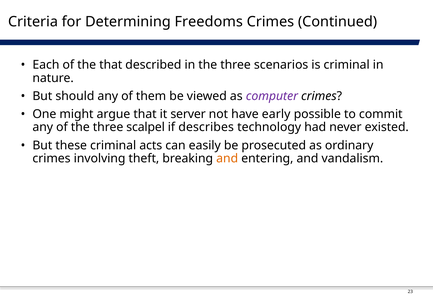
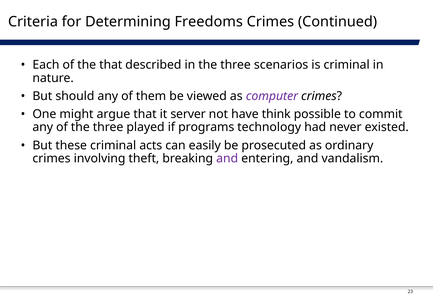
early: early -> think
scalpel: scalpel -> played
describes: describes -> programs
and at (227, 158) colour: orange -> purple
